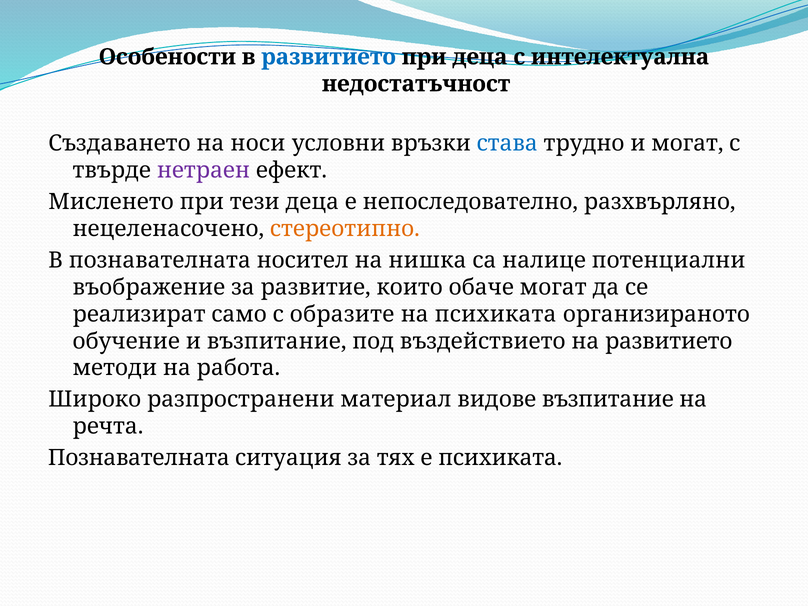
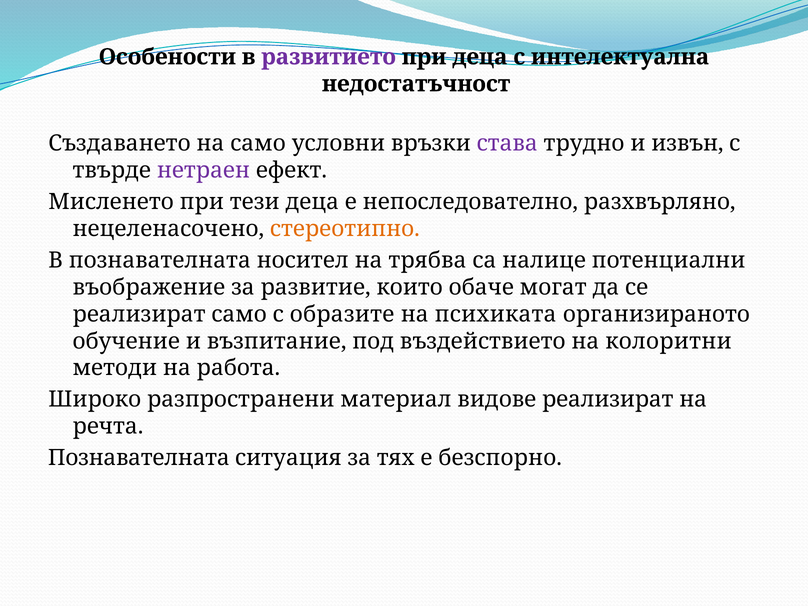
развитието at (329, 57) colour: blue -> purple
на носи: носи -> само
става colour: blue -> purple
и могат: могат -> извън
нишка: нишка -> трябва
на развитието: развитието -> колоритни
видове възпитание: възпитание -> реализират
е психиката: психиката -> безспорно
